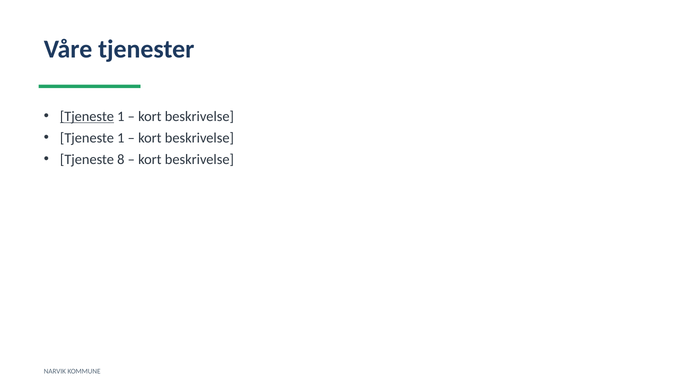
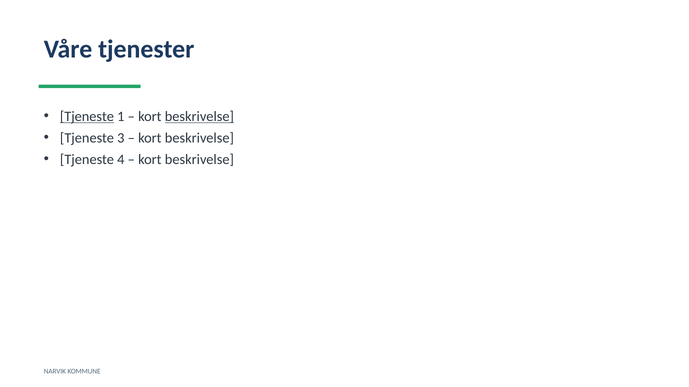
beskrivelse at (199, 117) underline: none -> present
1 at (121, 138): 1 -> 3
8: 8 -> 4
